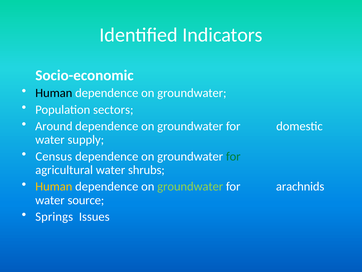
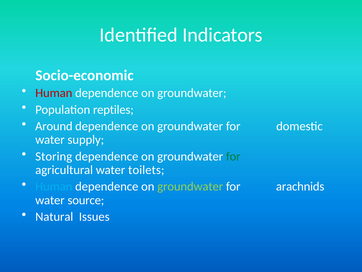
Human at (54, 93) colour: black -> red
sectors: sectors -> reptiles
Census: Census -> Storing
shrubs: shrubs -> toilets
Human at (54, 186) colour: yellow -> light blue
Springs: Springs -> Natural
